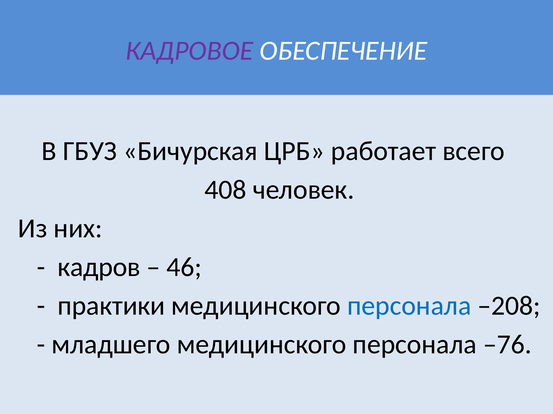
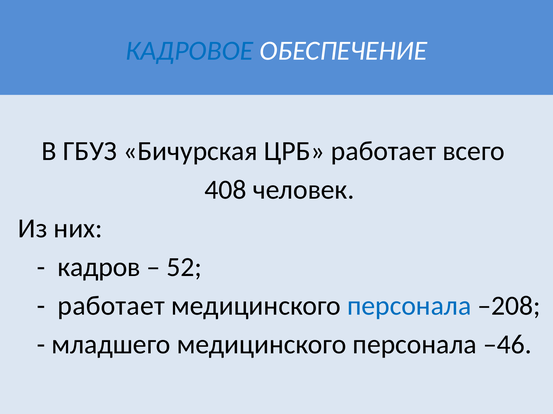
КАДРОВОЕ colour: purple -> blue
46: 46 -> 52
практики at (111, 306): практики -> работает
–76: –76 -> –46
